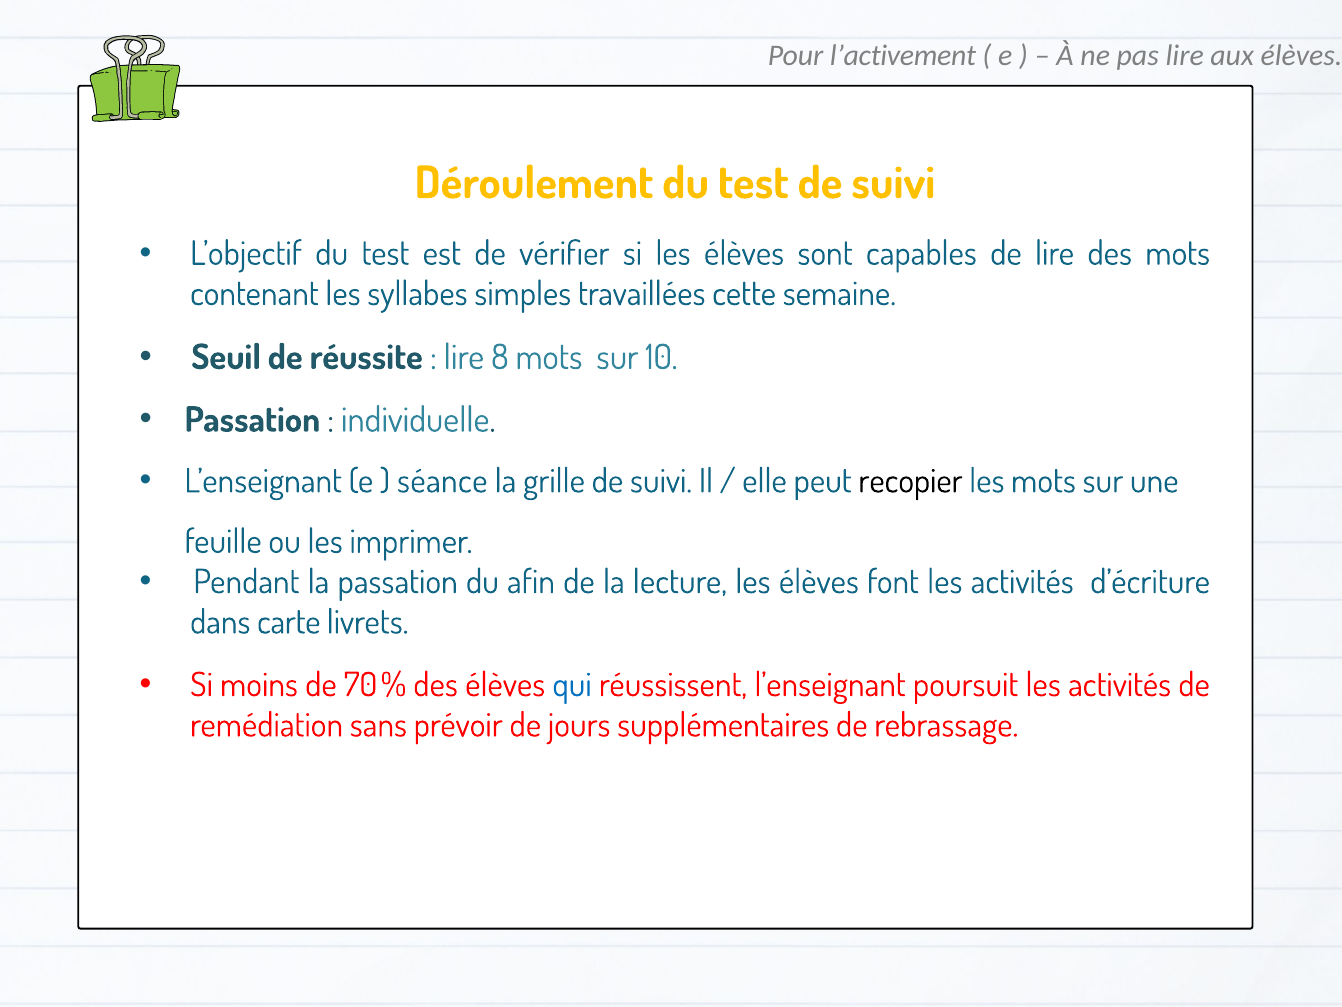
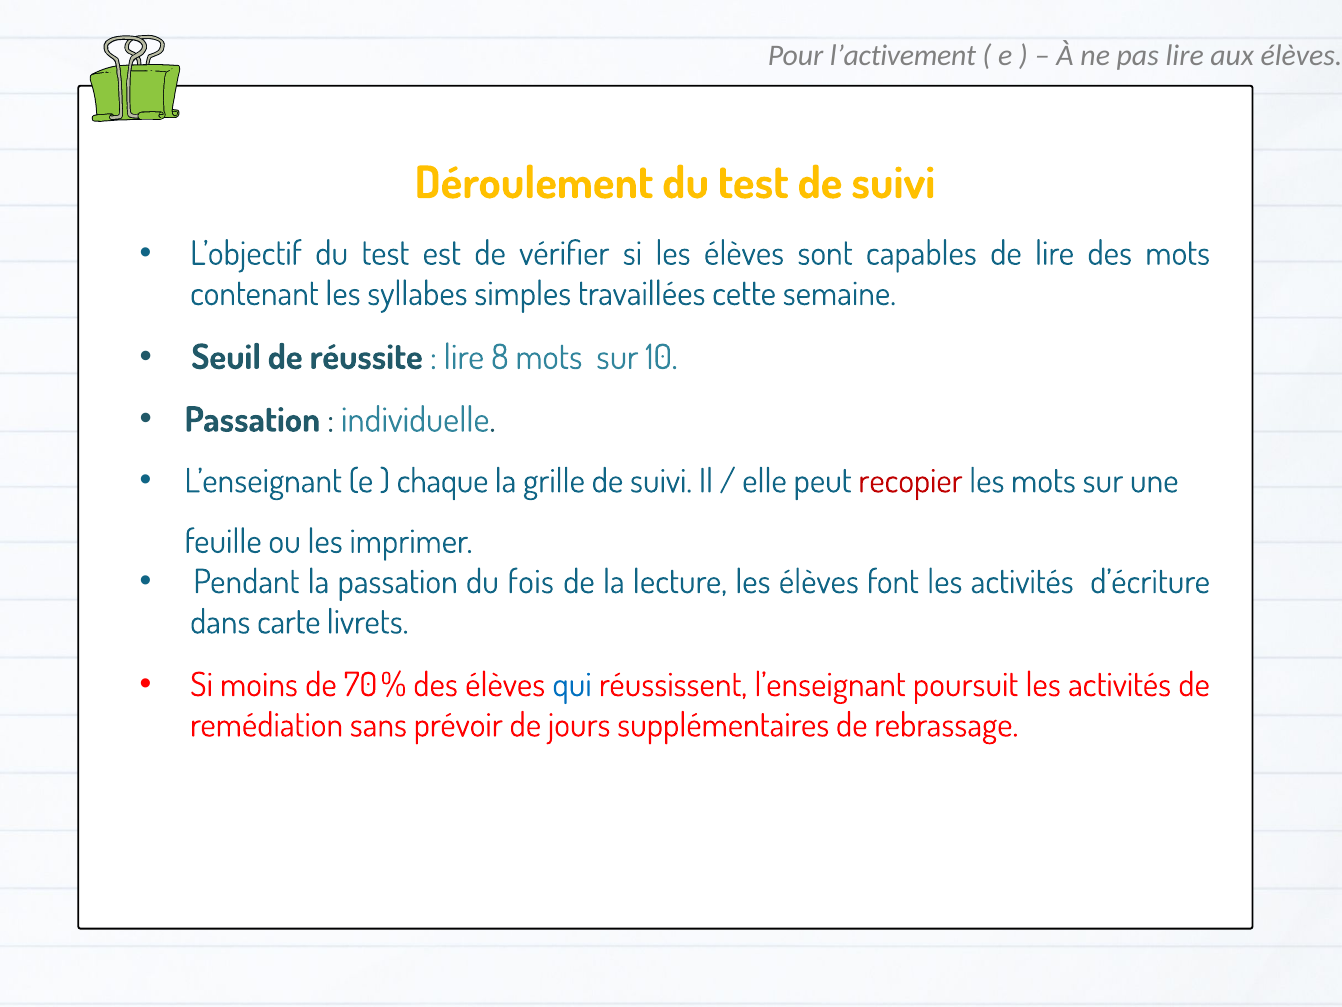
séance: séance -> chaque
recopier colour: black -> red
afin: afin -> fois
